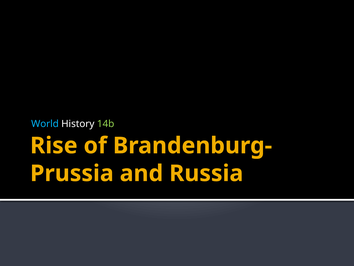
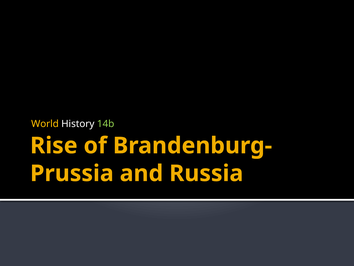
World colour: light blue -> yellow
